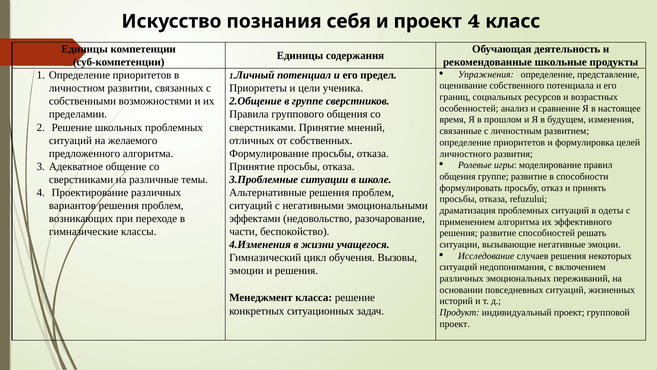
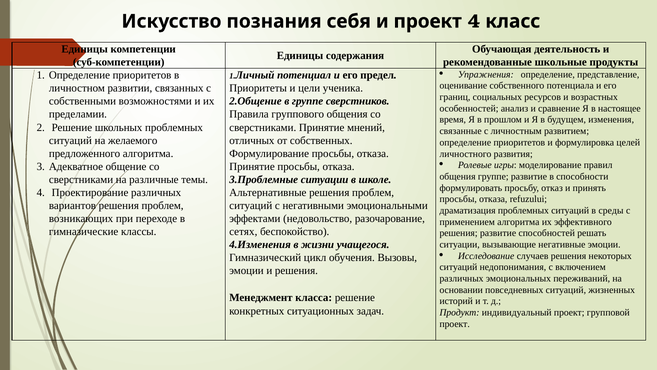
одеты: одеты -> среды
части: части -> сетях
